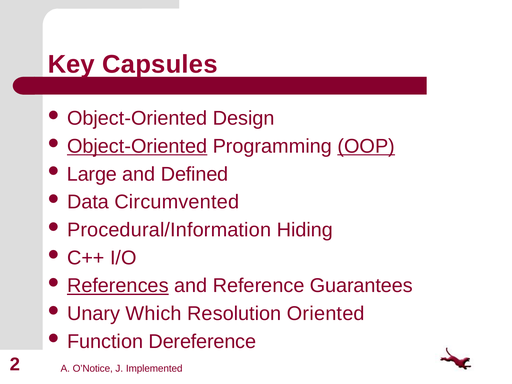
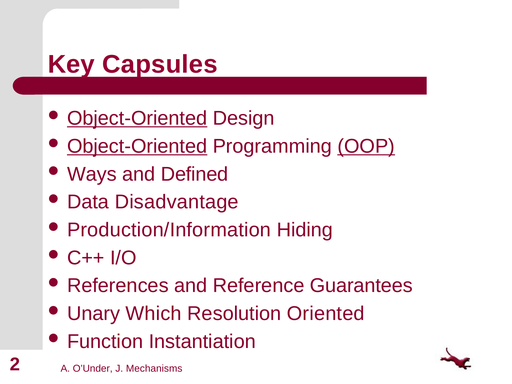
Object-Oriented at (137, 118) underline: none -> present
Large: Large -> Ways
Circumvented: Circumvented -> Disadvantage
Procedural/Information: Procedural/Information -> Production/Information
References underline: present -> none
Dereference: Dereference -> Instantiation
O’Notice: O’Notice -> O’Under
Implemented: Implemented -> Mechanisms
